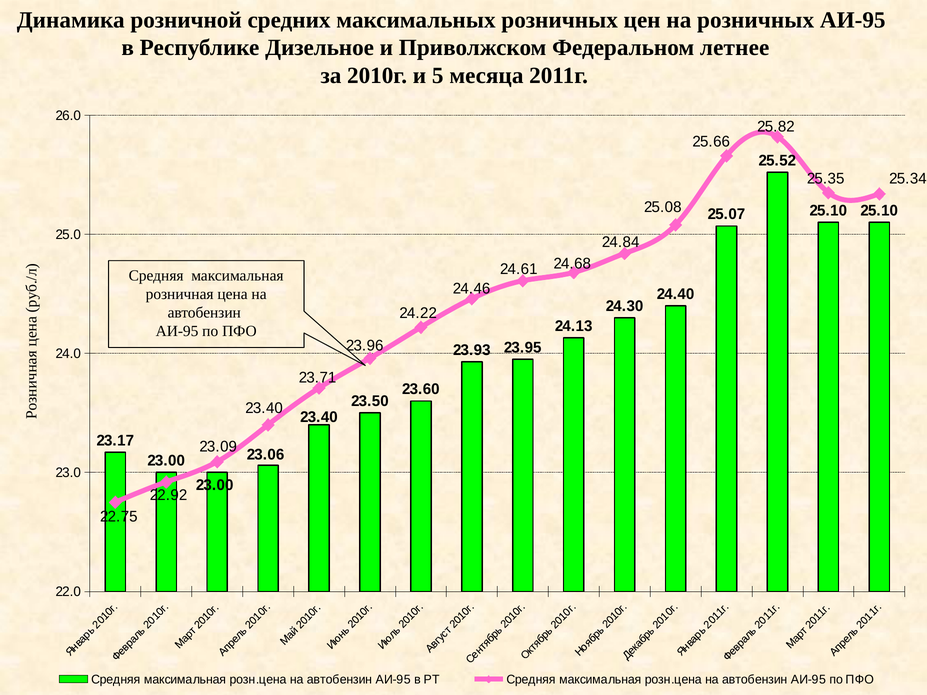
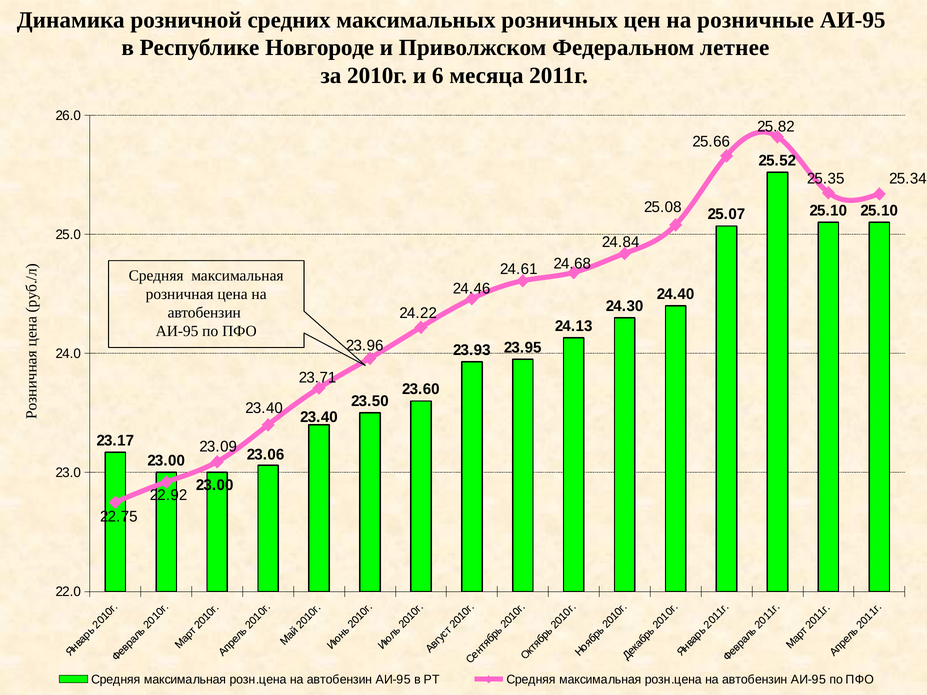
на розничных: розничных -> розничные
Дизельное: Дизельное -> Новгороде
5: 5 -> 6
